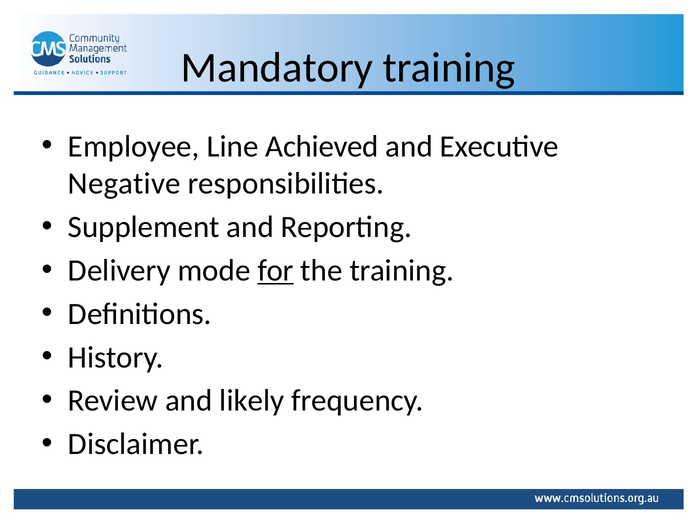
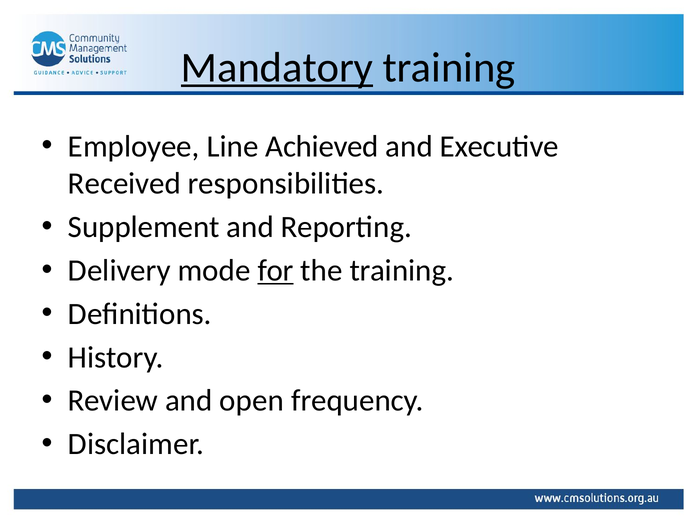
Mandatory underline: none -> present
Negative: Negative -> Received
likely: likely -> open
